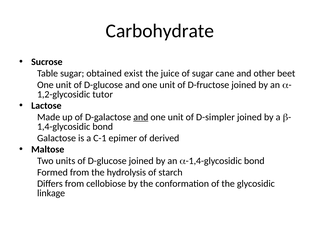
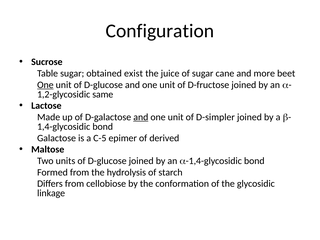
Carbohydrate: Carbohydrate -> Configuration
other: other -> more
One at (45, 85) underline: none -> present
tutor: tutor -> same
C-1: C-1 -> C-5
